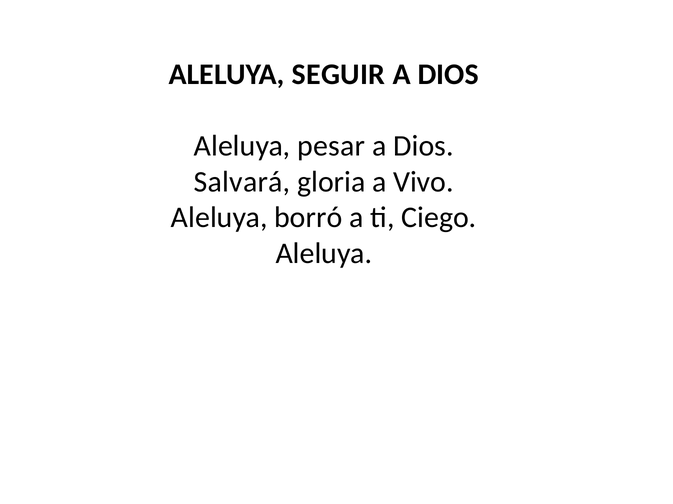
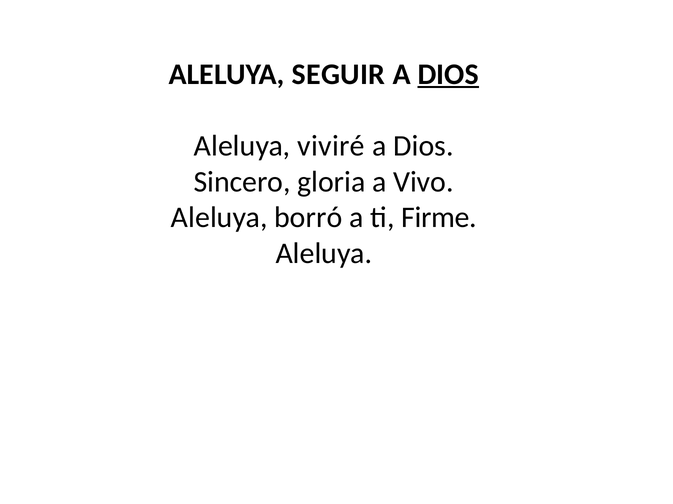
DIOS at (448, 74) underline: none -> present
pesar: pesar -> viviré
Salvará: Salvará -> Sincero
Ciego: Ciego -> Firme
